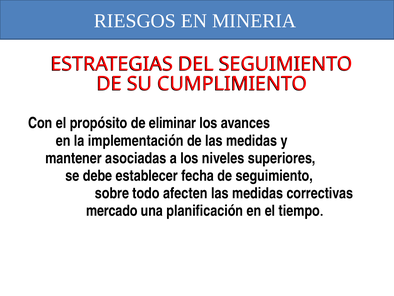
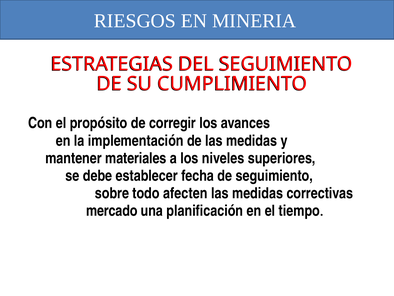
eliminar: eliminar -> corregir
asociadas: asociadas -> materiales
